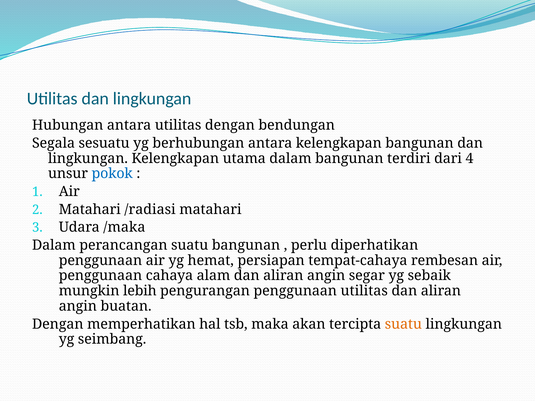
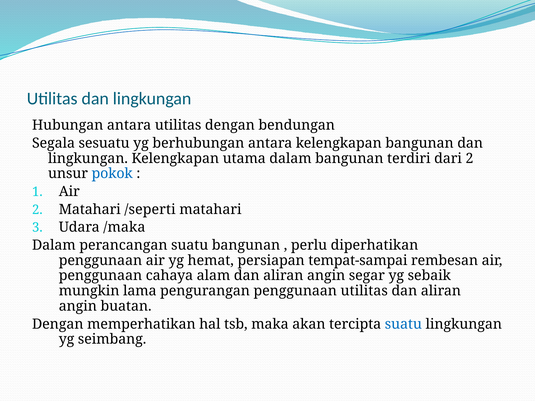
dari 4: 4 -> 2
/radiasi: /radiasi -> /seperti
tempat-cahaya: tempat-cahaya -> tempat-sampai
lebih: lebih -> lama
suatu at (403, 324) colour: orange -> blue
